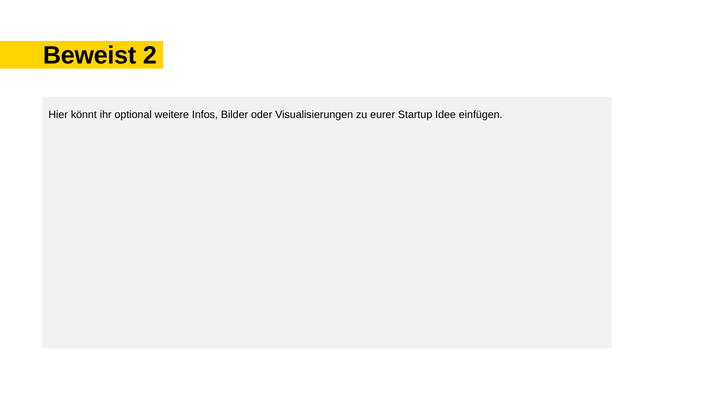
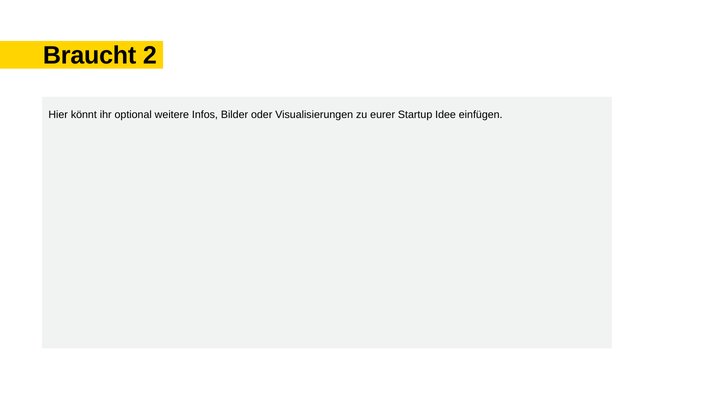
Beweist: Beweist -> Braucht
